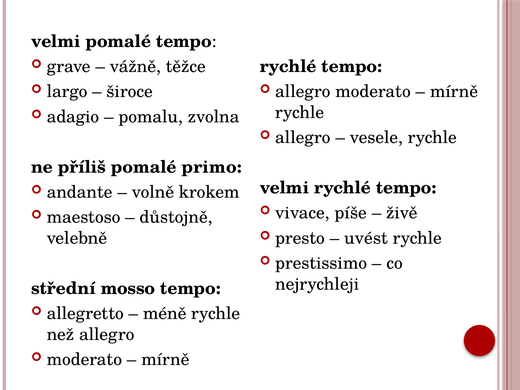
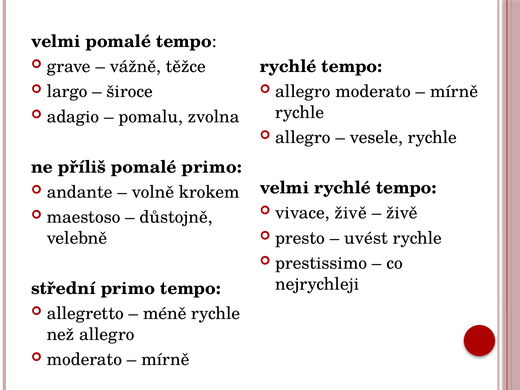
vivace píše: píše -> živě
střední mosso: mosso -> primo
